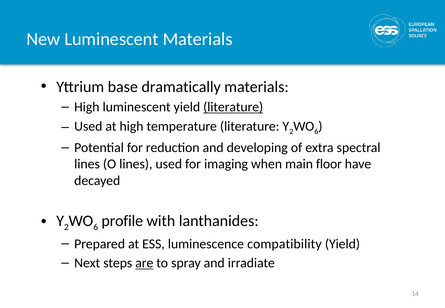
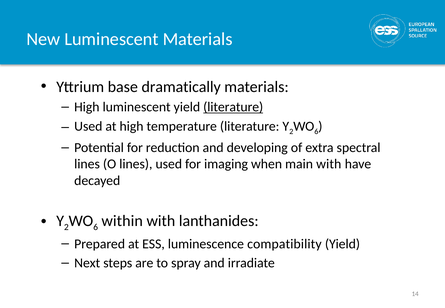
main floor: floor -> with
profile: profile -> within
are underline: present -> none
